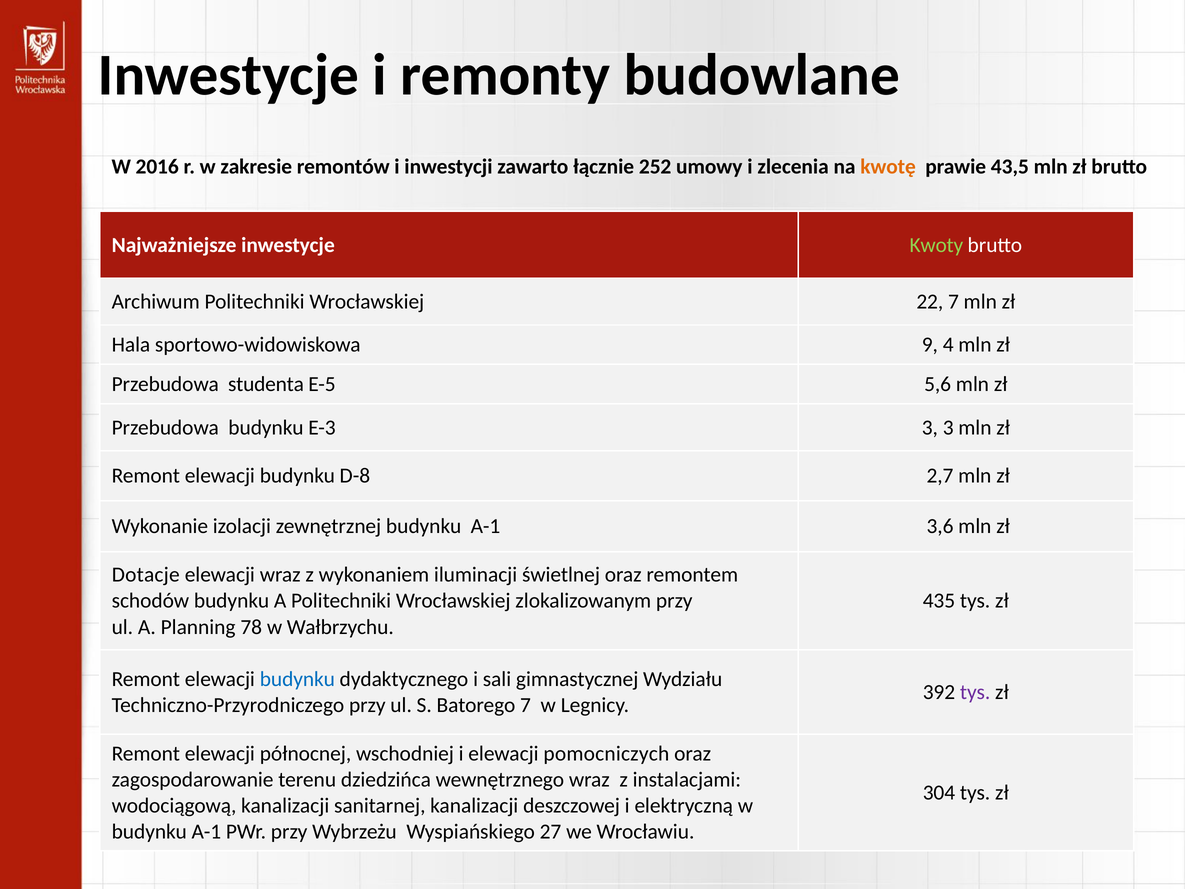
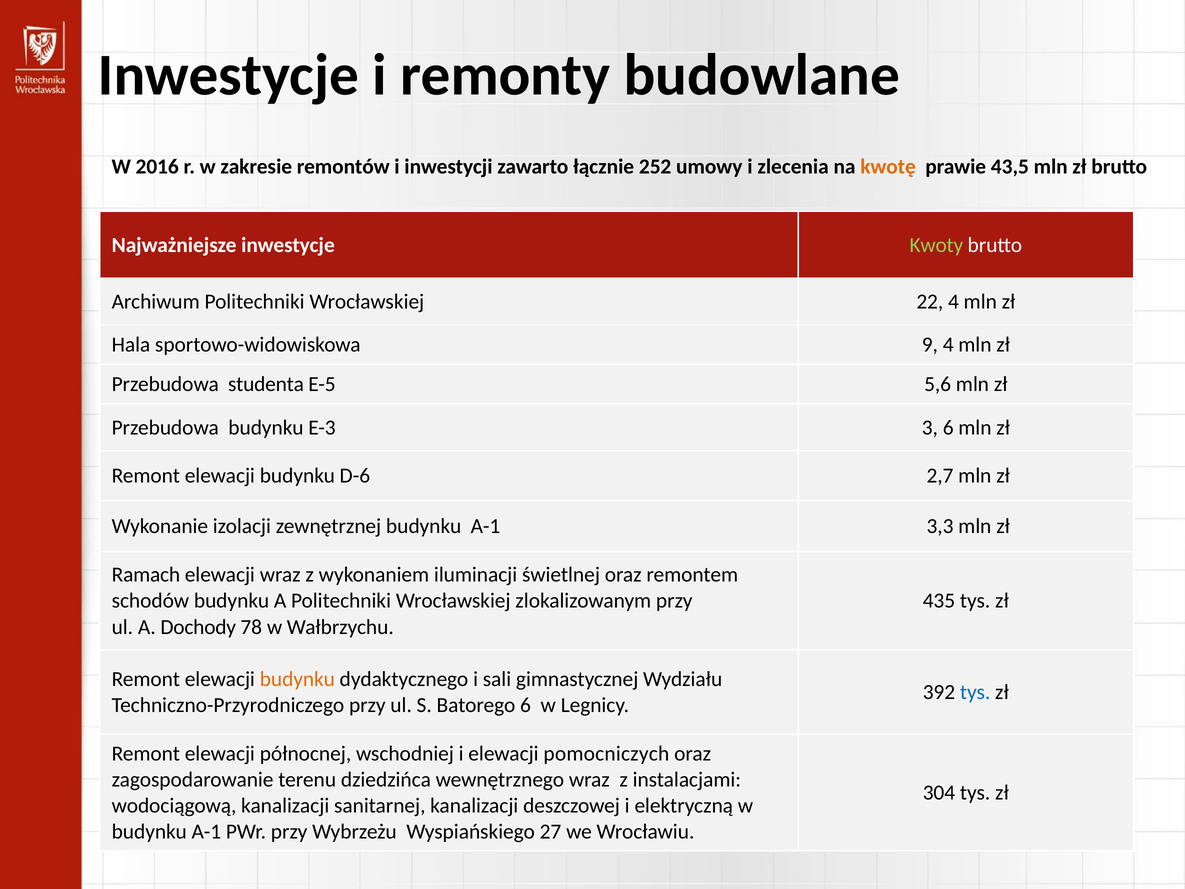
22 7: 7 -> 4
3 3: 3 -> 6
D-8: D-8 -> D-6
3,6: 3,6 -> 3,3
Dotacje: Dotacje -> Ramach
Planning: Planning -> Dochody
budynku at (297, 679) colour: blue -> orange
tys at (975, 692) colour: purple -> blue
Batorego 7: 7 -> 6
